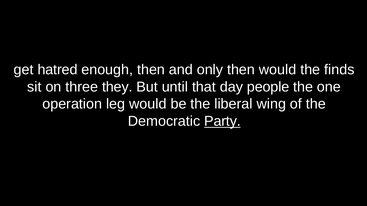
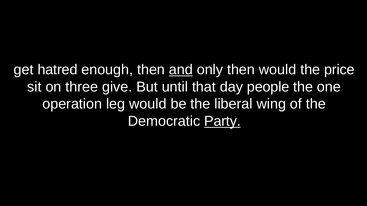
and underline: none -> present
finds: finds -> price
they: they -> give
